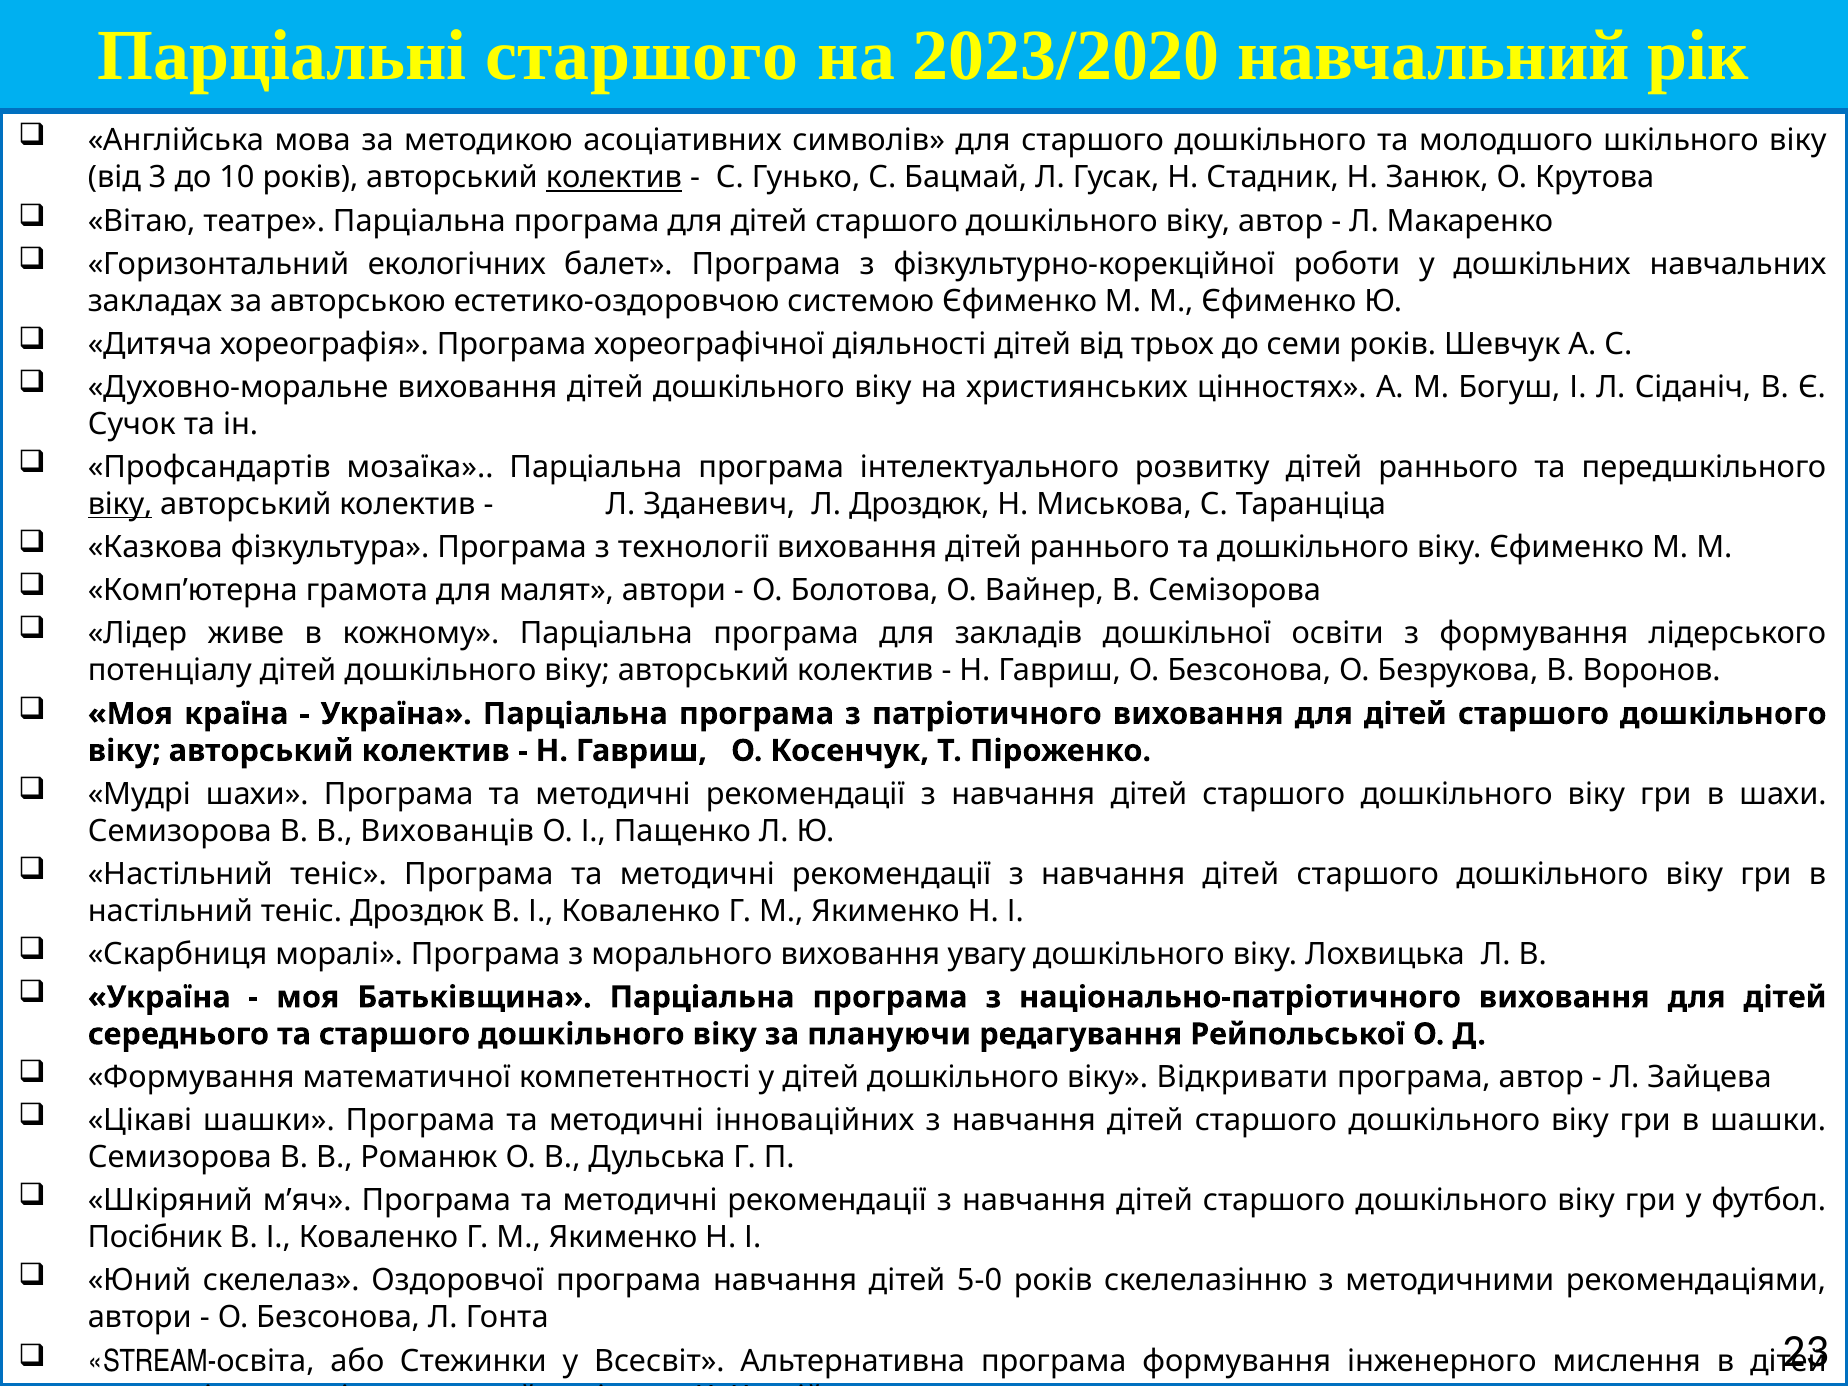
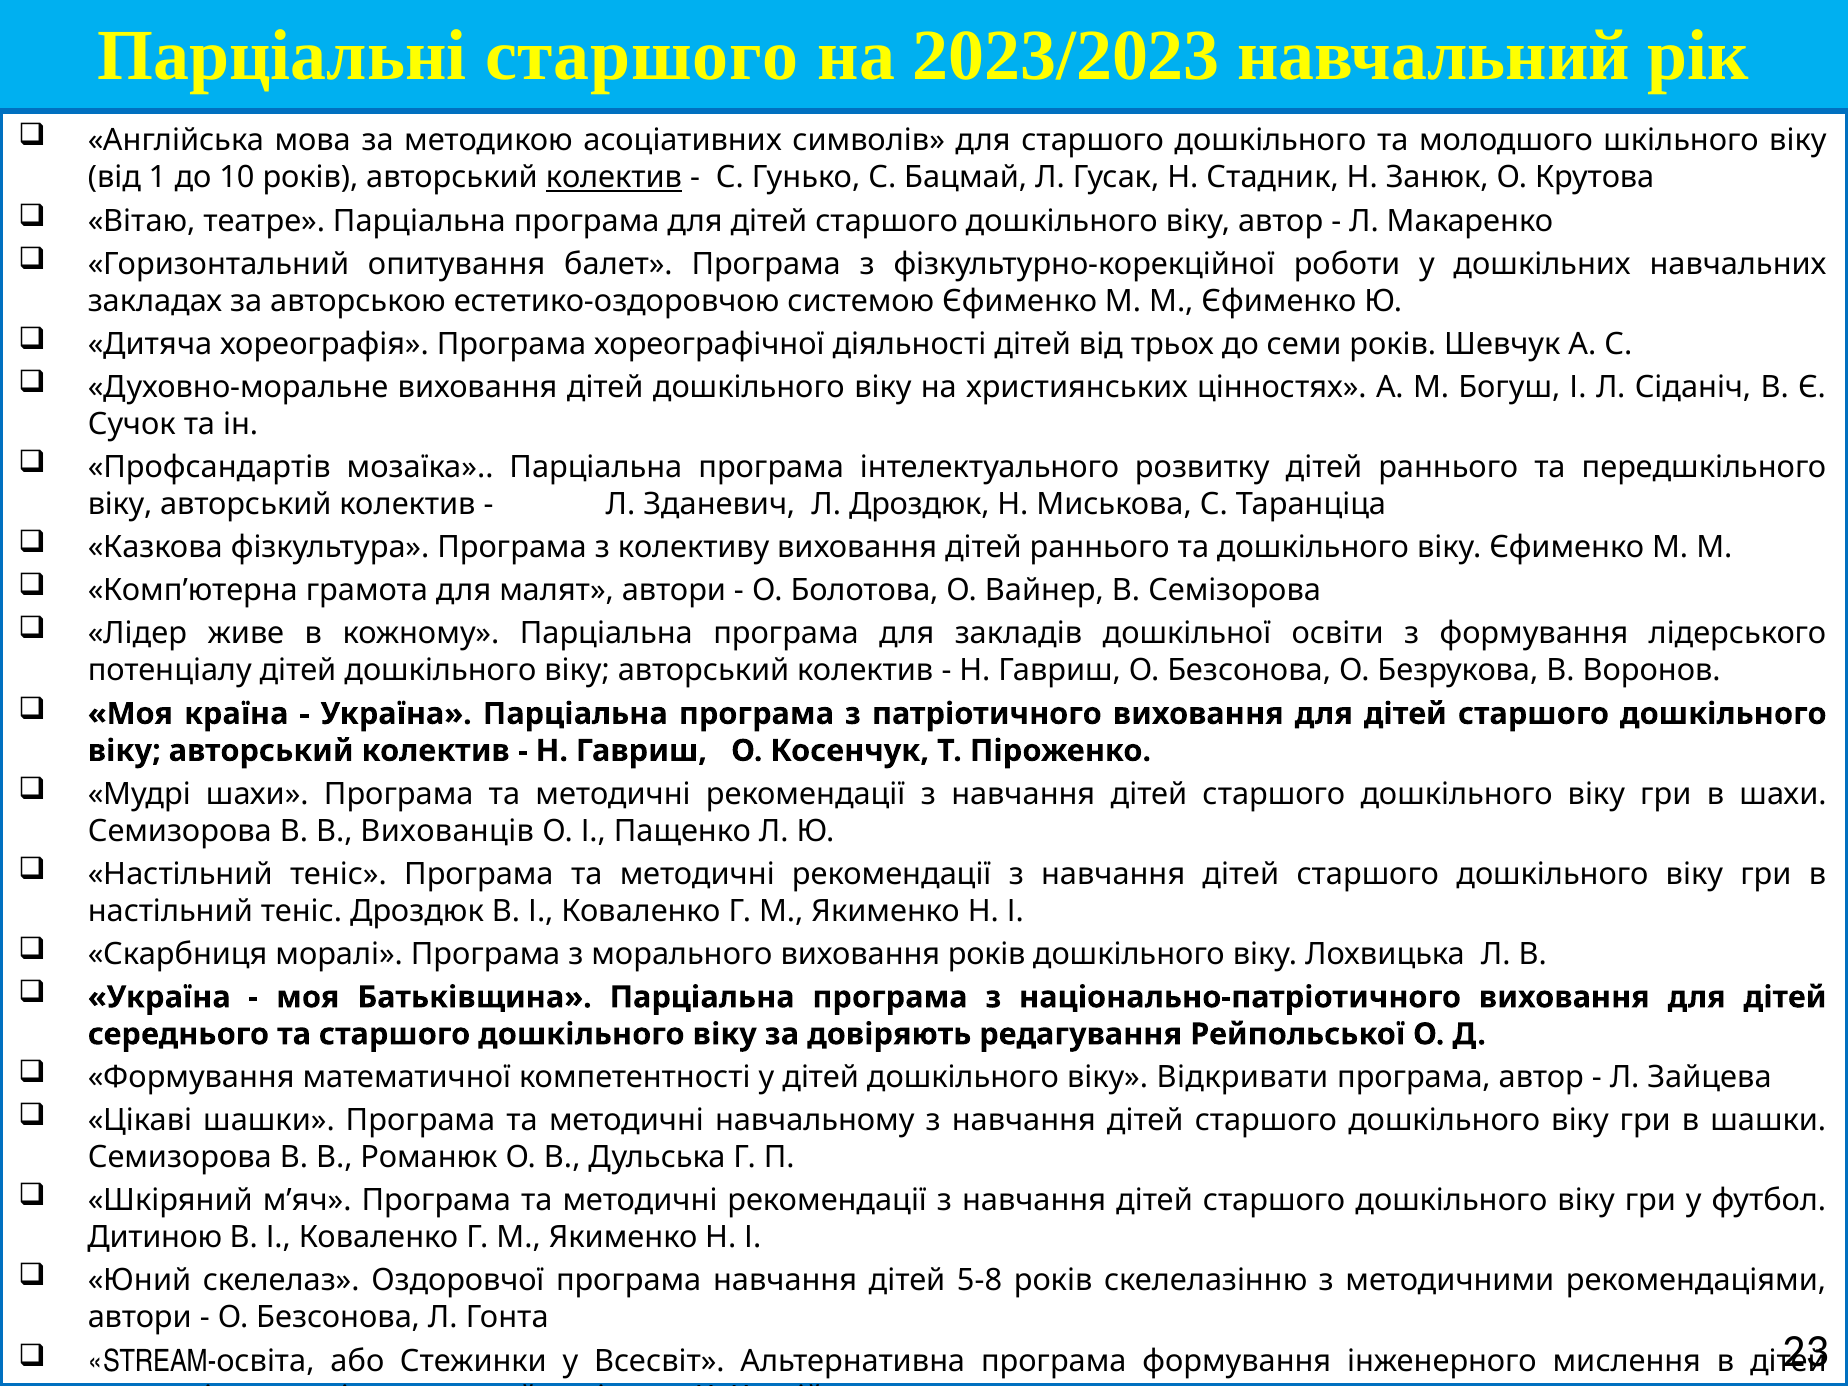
2023/2020: 2023/2020 -> 2023/2023
3: 3 -> 1
екологічних: екологічних -> опитування
віку at (120, 504) underline: present -> none
технології: технології -> колективу
виховання увагу: увагу -> років
плануючи: плануючи -> довіряють
інноваційних: інноваційних -> навчальному
Посібник: Посібник -> Дитиною
5-0: 5-0 -> 5-8
